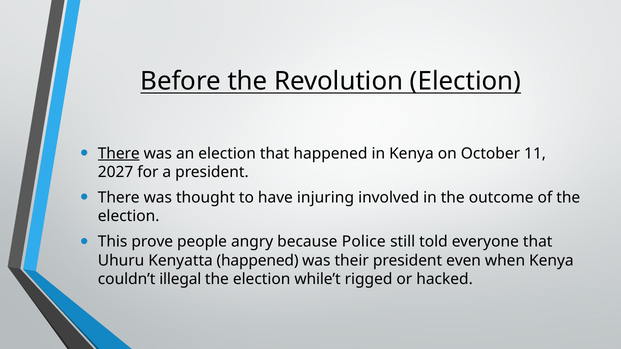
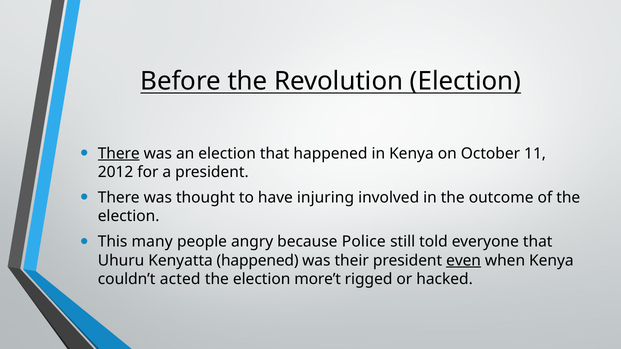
2027: 2027 -> 2012
prove: prove -> many
even underline: none -> present
illegal: illegal -> acted
while’t: while’t -> more’t
